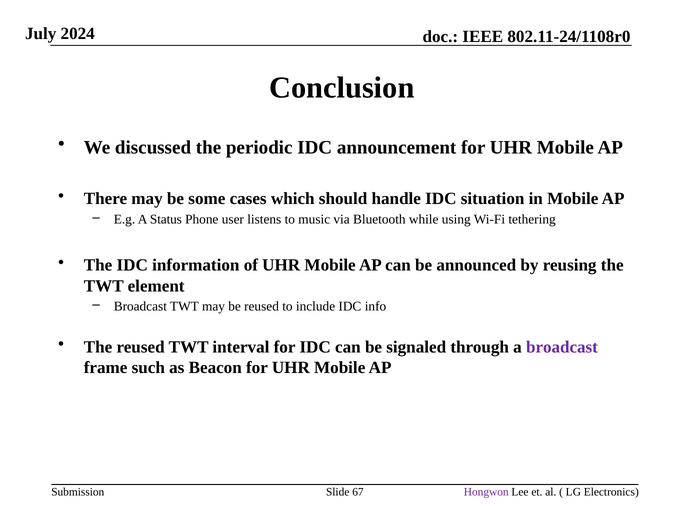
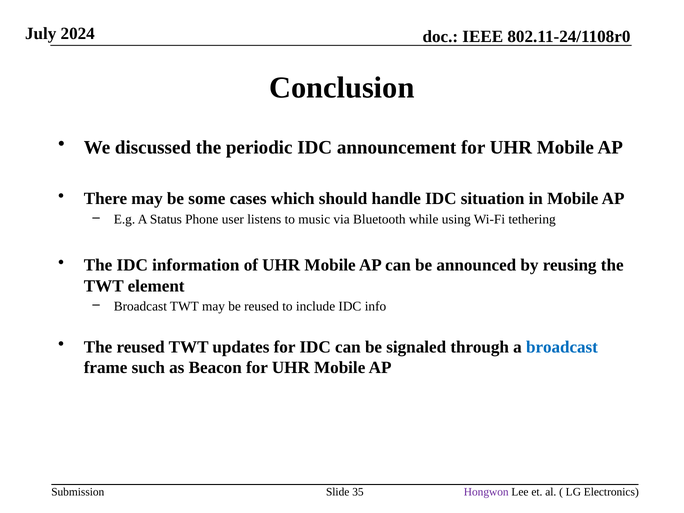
interval: interval -> updates
broadcast at (562, 347) colour: purple -> blue
67: 67 -> 35
